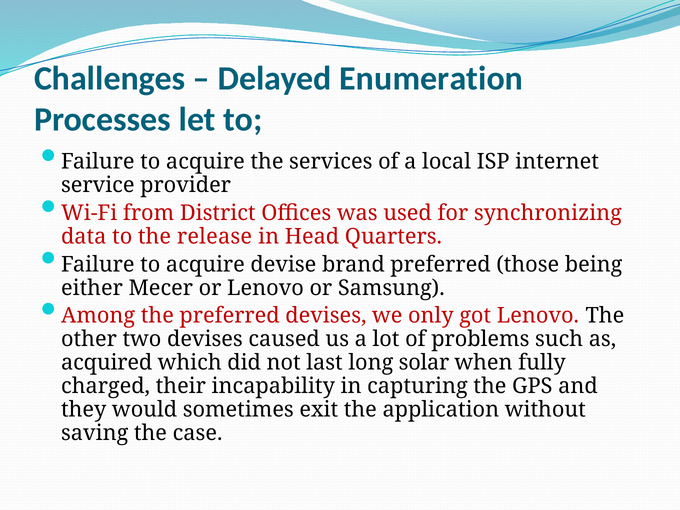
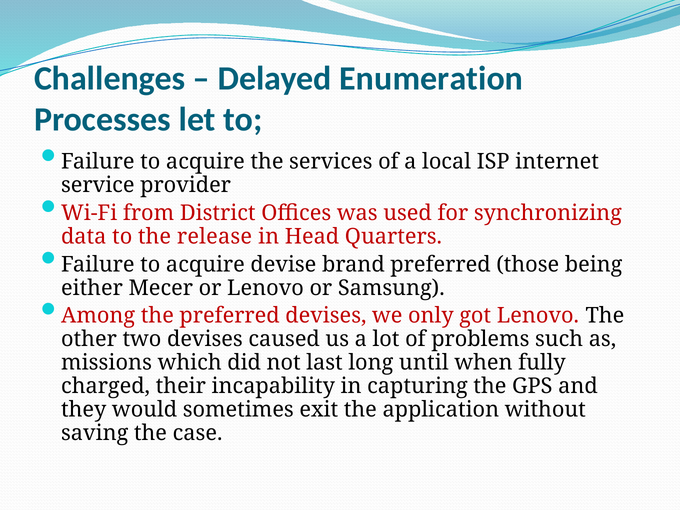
acquired: acquired -> missions
solar: solar -> until
